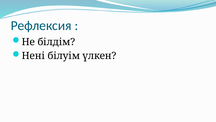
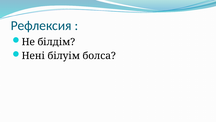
үлкен: үлкен -> болса
